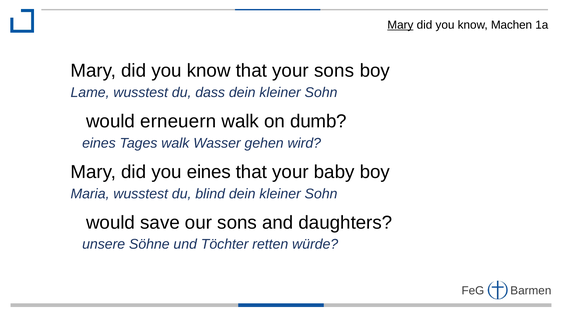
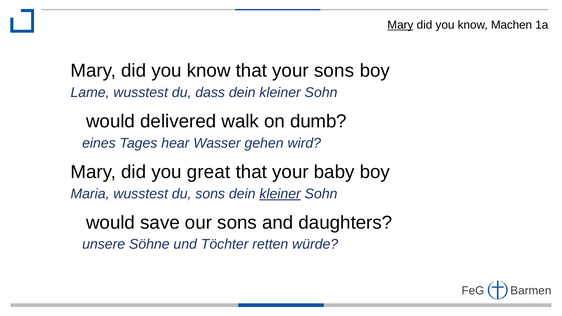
erneuern: erneuern -> delivered
Tages walk: walk -> hear
you eines: eines -> great
du blind: blind -> sons
kleiner at (280, 194) underline: none -> present
